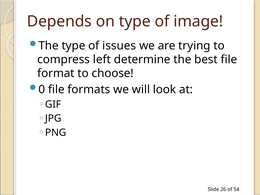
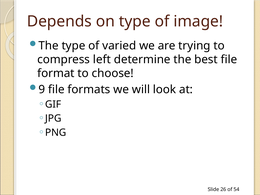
issues: issues -> varied
0: 0 -> 9
